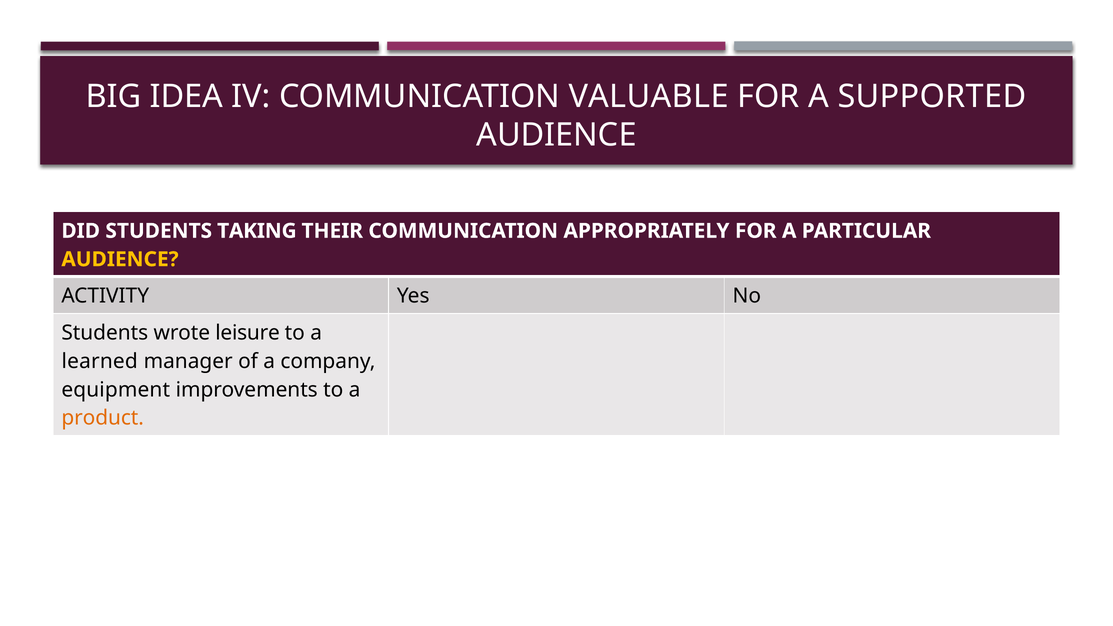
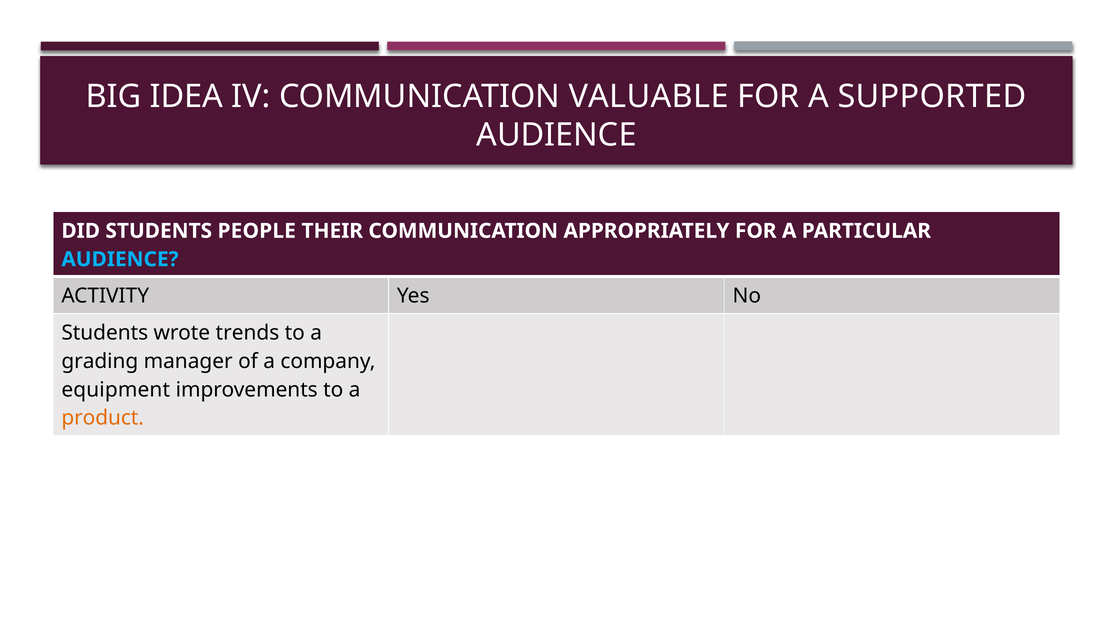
TAKING: TAKING -> PEOPLE
AUDIENCE at (120, 259) colour: yellow -> light blue
leisure: leisure -> trends
learned: learned -> grading
